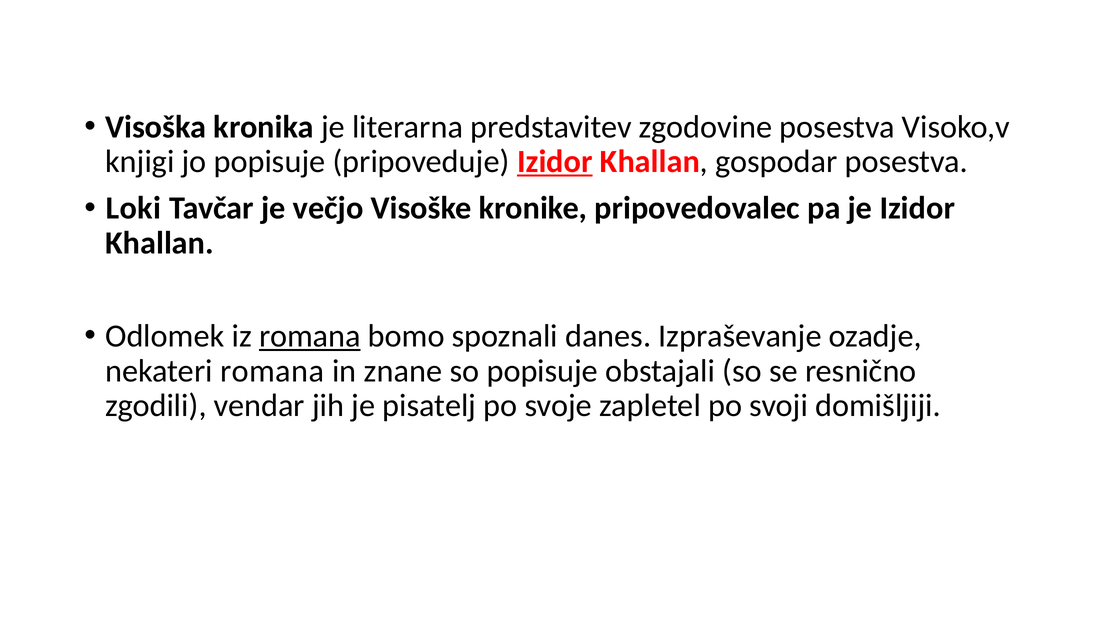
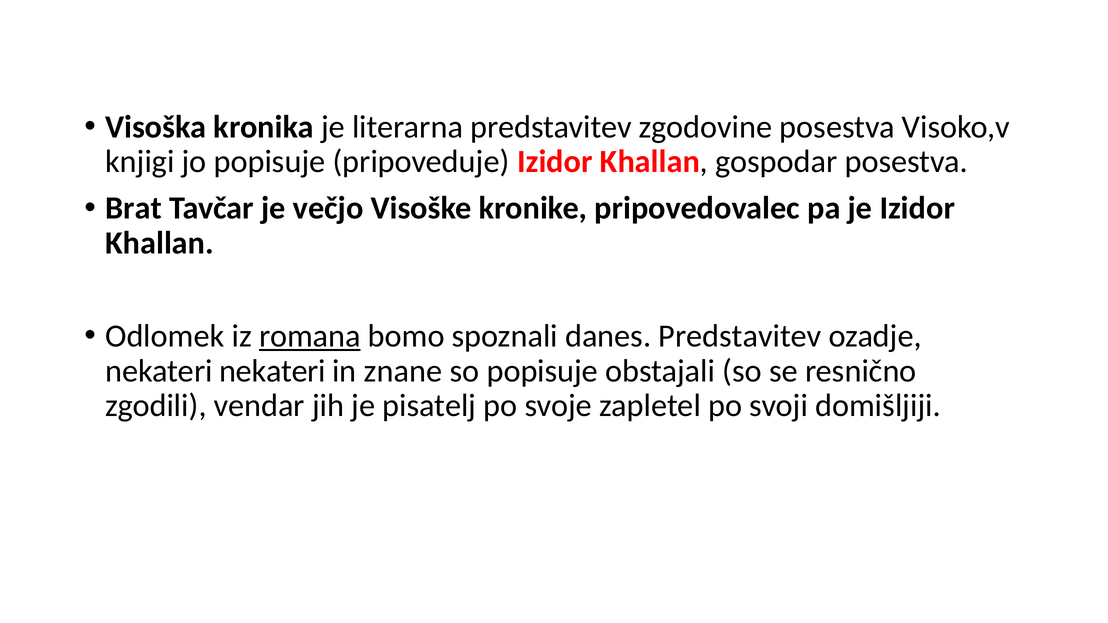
Izidor at (555, 162) underline: present -> none
Loki: Loki -> Brat
danes Izpraševanje: Izpraševanje -> Predstavitev
nekateri romana: romana -> nekateri
